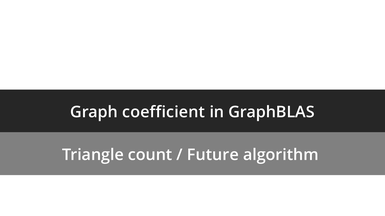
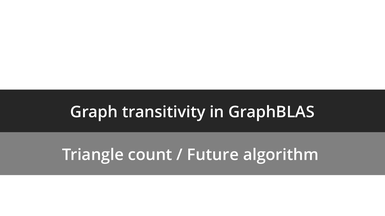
coefficient: coefficient -> transitivity
